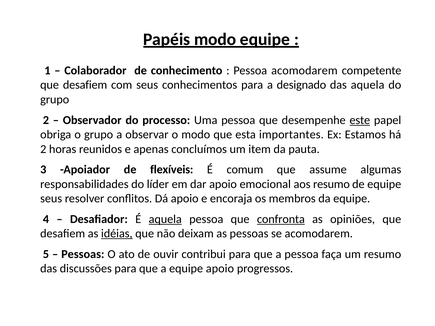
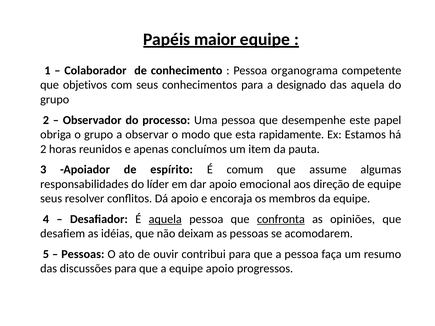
Papéis modo: modo -> maior
Pessoa acomodarem: acomodarem -> organograma
desafiem at (85, 85): desafiem -> objetivos
este underline: present -> none
importantes: importantes -> rapidamente
flexíveis: flexíveis -> espírito
aos resumo: resumo -> direção
idéias underline: present -> none
